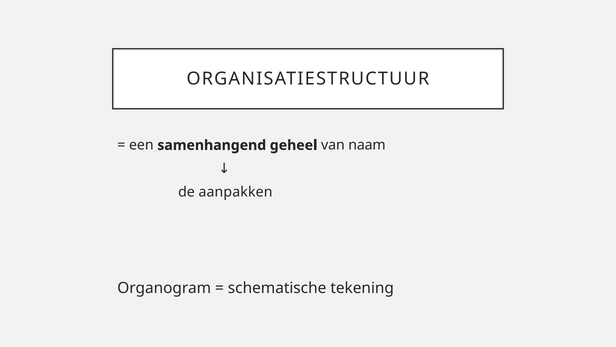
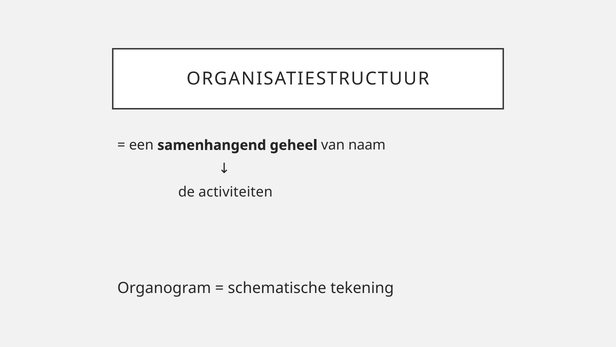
aanpakken: aanpakken -> activiteiten
